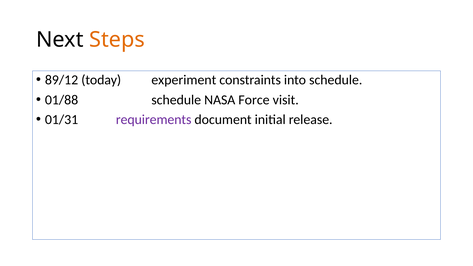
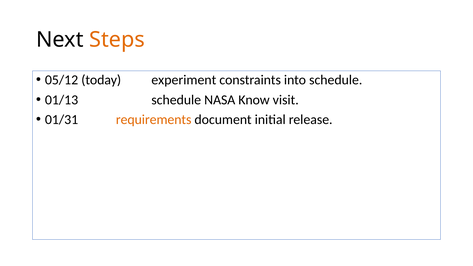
89/12: 89/12 -> 05/12
01/88: 01/88 -> 01/13
Force: Force -> Know
requirements colour: purple -> orange
